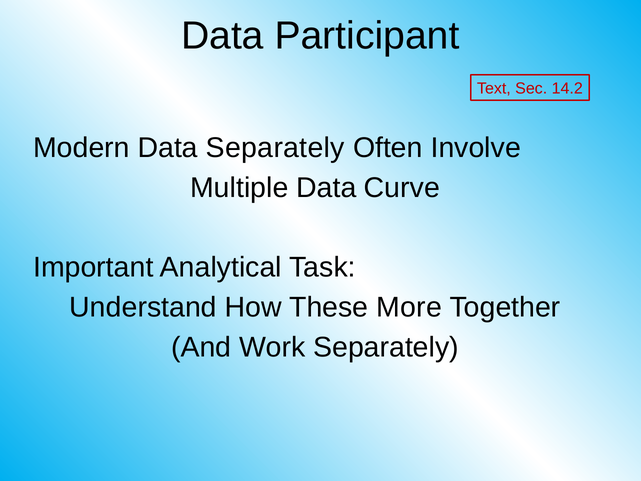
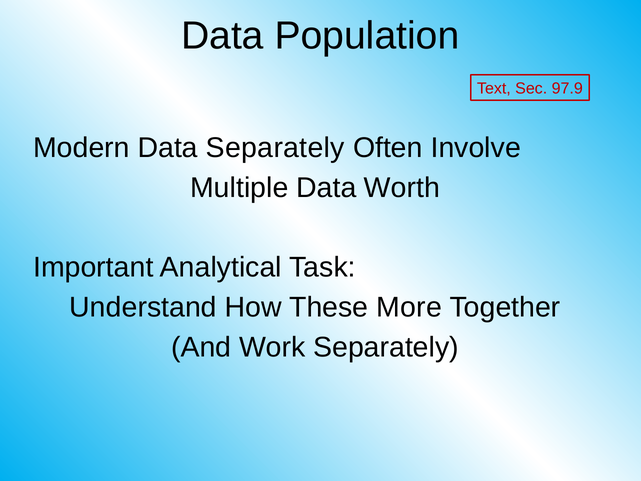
Participant: Participant -> Population
14.2: 14.2 -> 97.9
Curve: Curve -> Worth
